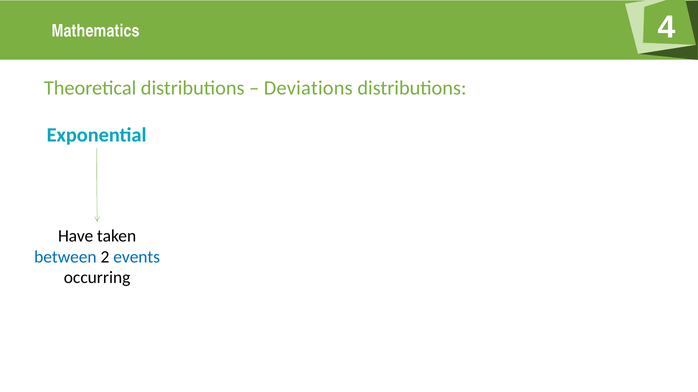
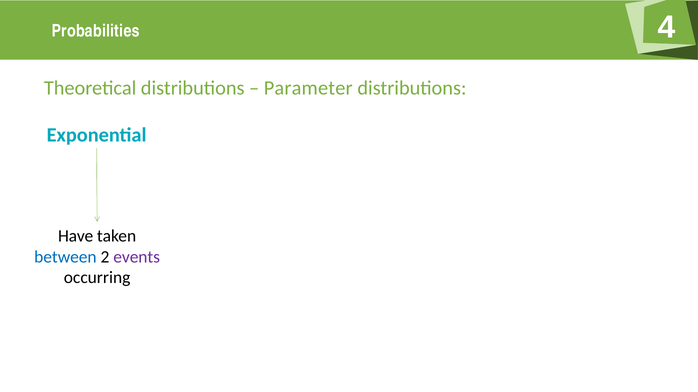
Mathematics: Mathematics -> Probabilities
Deviations: Deviations -> Parameter
events colour: blue -> purple
